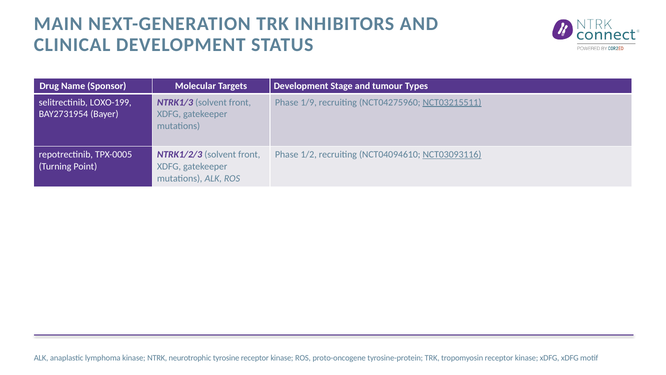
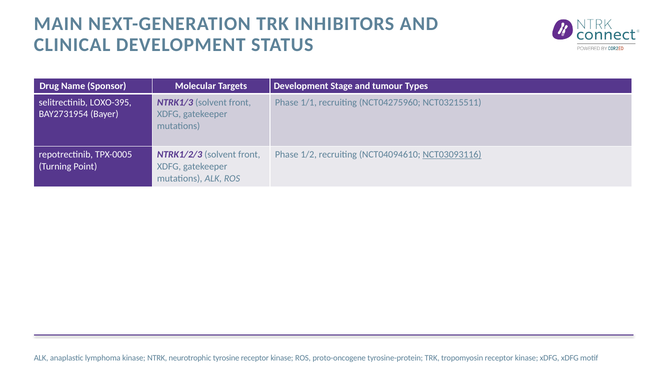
LOXO-199: LOXO-199 -> LOXO-395
1/9: 1/9 -> 1/1
NCT03215511 underline: present -> none
